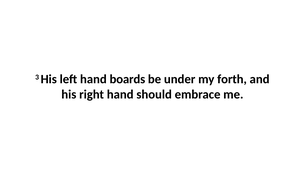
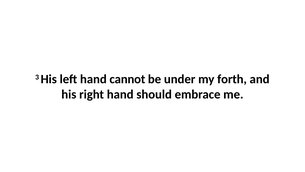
boards: boards -> cannot
